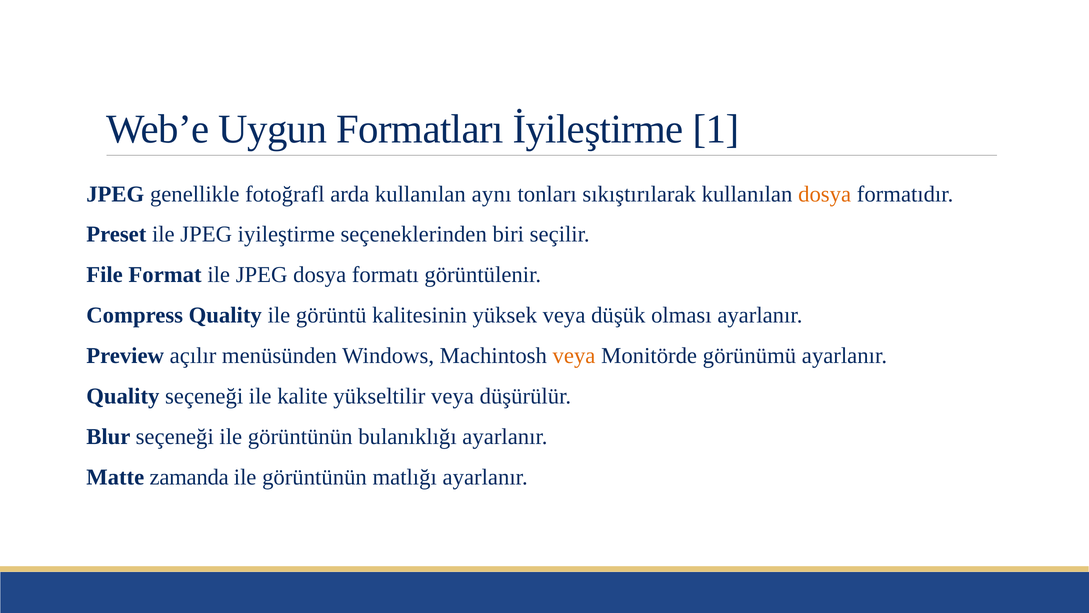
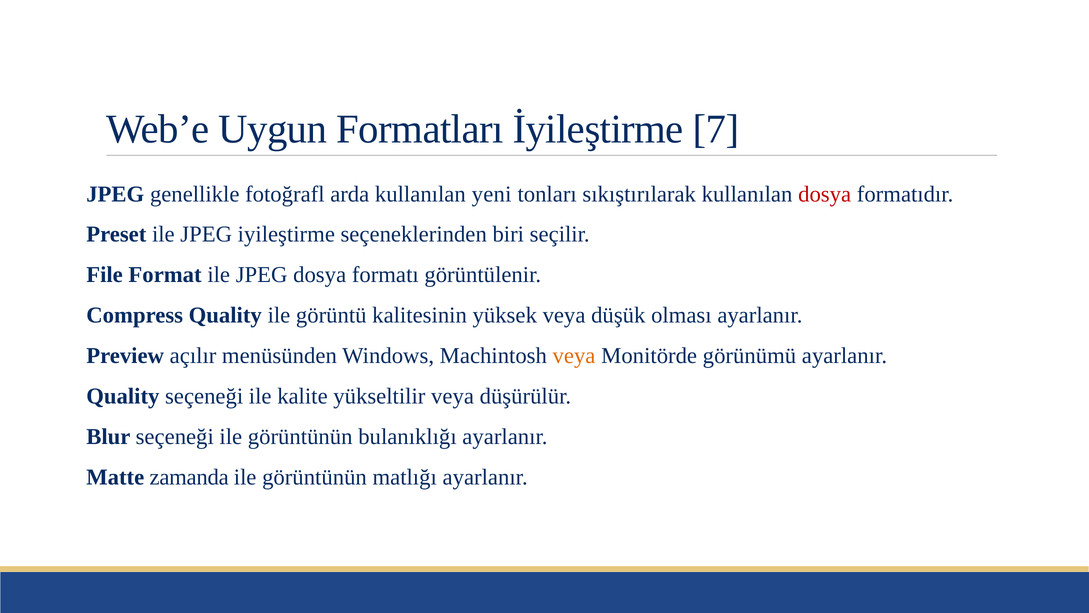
1: 1 -> 7
aynı: aynı -> yeni
dosya at (825, 194) colour: orange -> red
